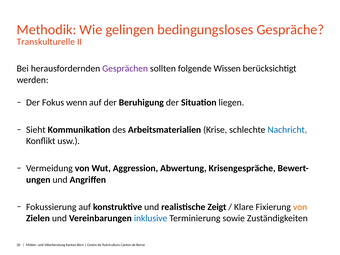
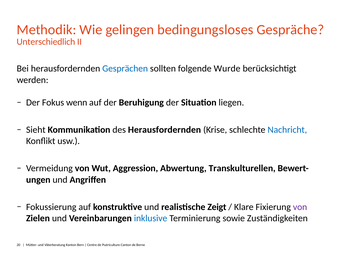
Transkulturelle: Transkulturelle -> Unterschiedlich
Gesprächen colour: purple -> blue
Wissen: Wissen -> Wurde
des Arbeitsmaterialien: Arbeitsmaterialien -> Herausfordernden
Krisengespräche: Krisengespräche -> Transkulturellen
von at (300, 207) colour: orange -> purple
